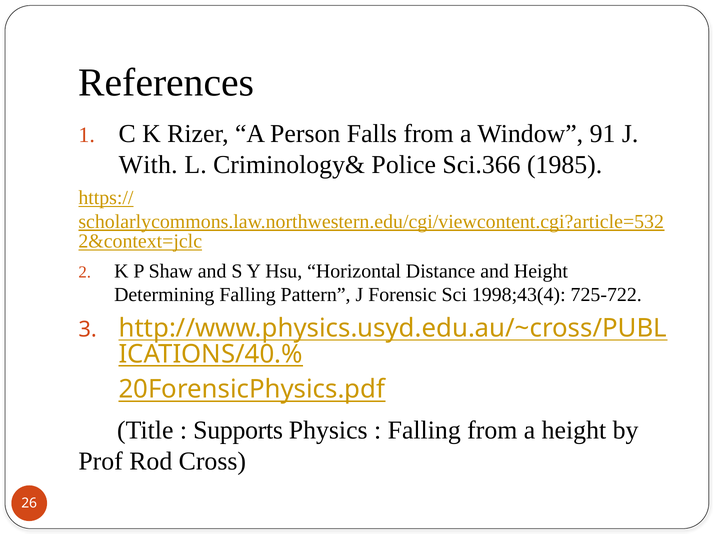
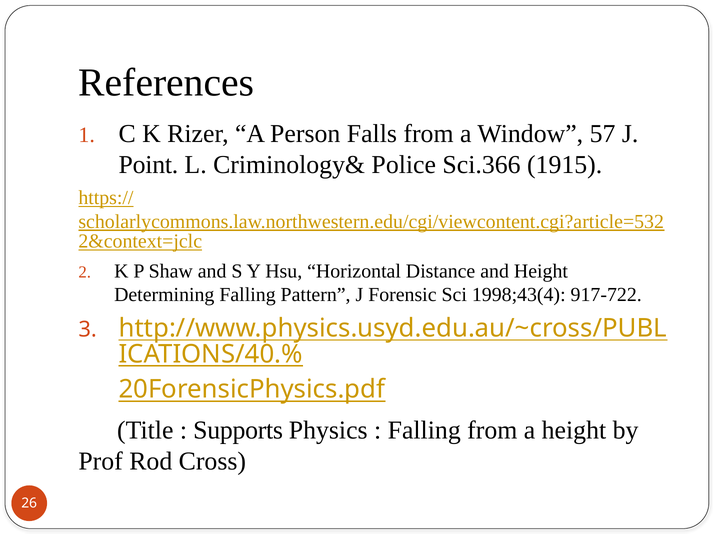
91: 91 -> 57
With: With -> Point
1985: 1985 -> 1915
725-722: 725-722 -> 917-722
